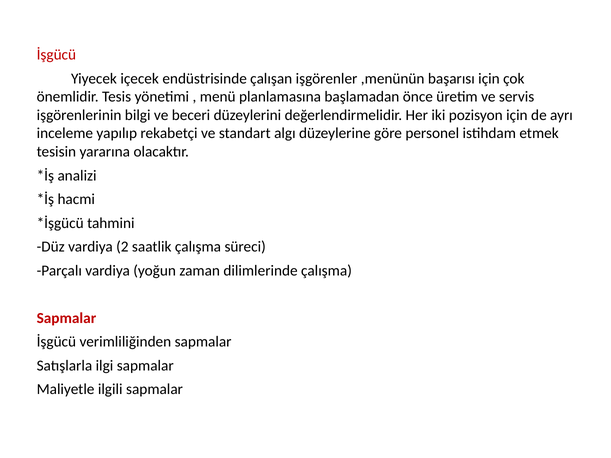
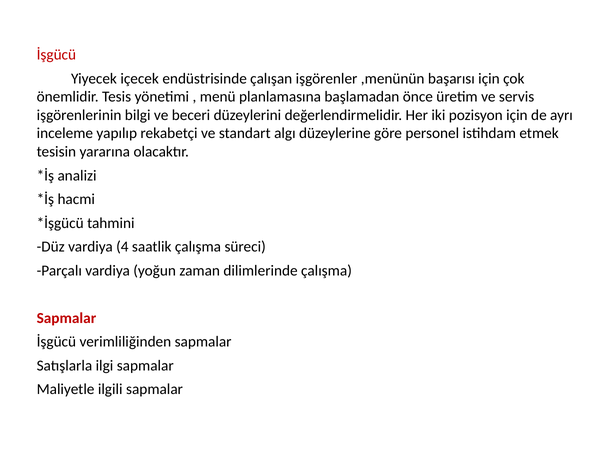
2: 2 -> 4
